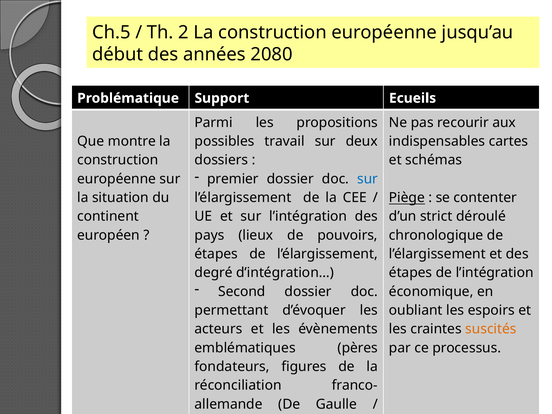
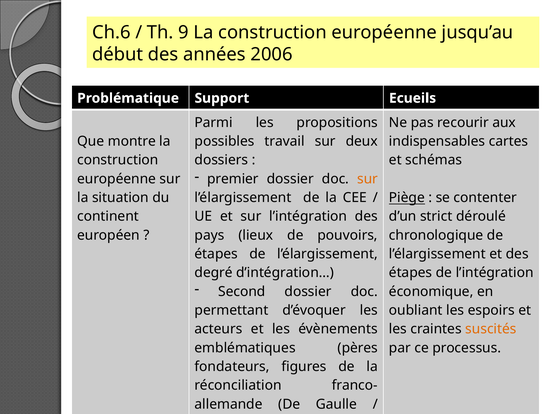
Ch.5: Ch.5 -> Ch.6
2: 2 -> 9
2080: 2080 -> 2006
sur at (367, 179) colour: blue -> orange
